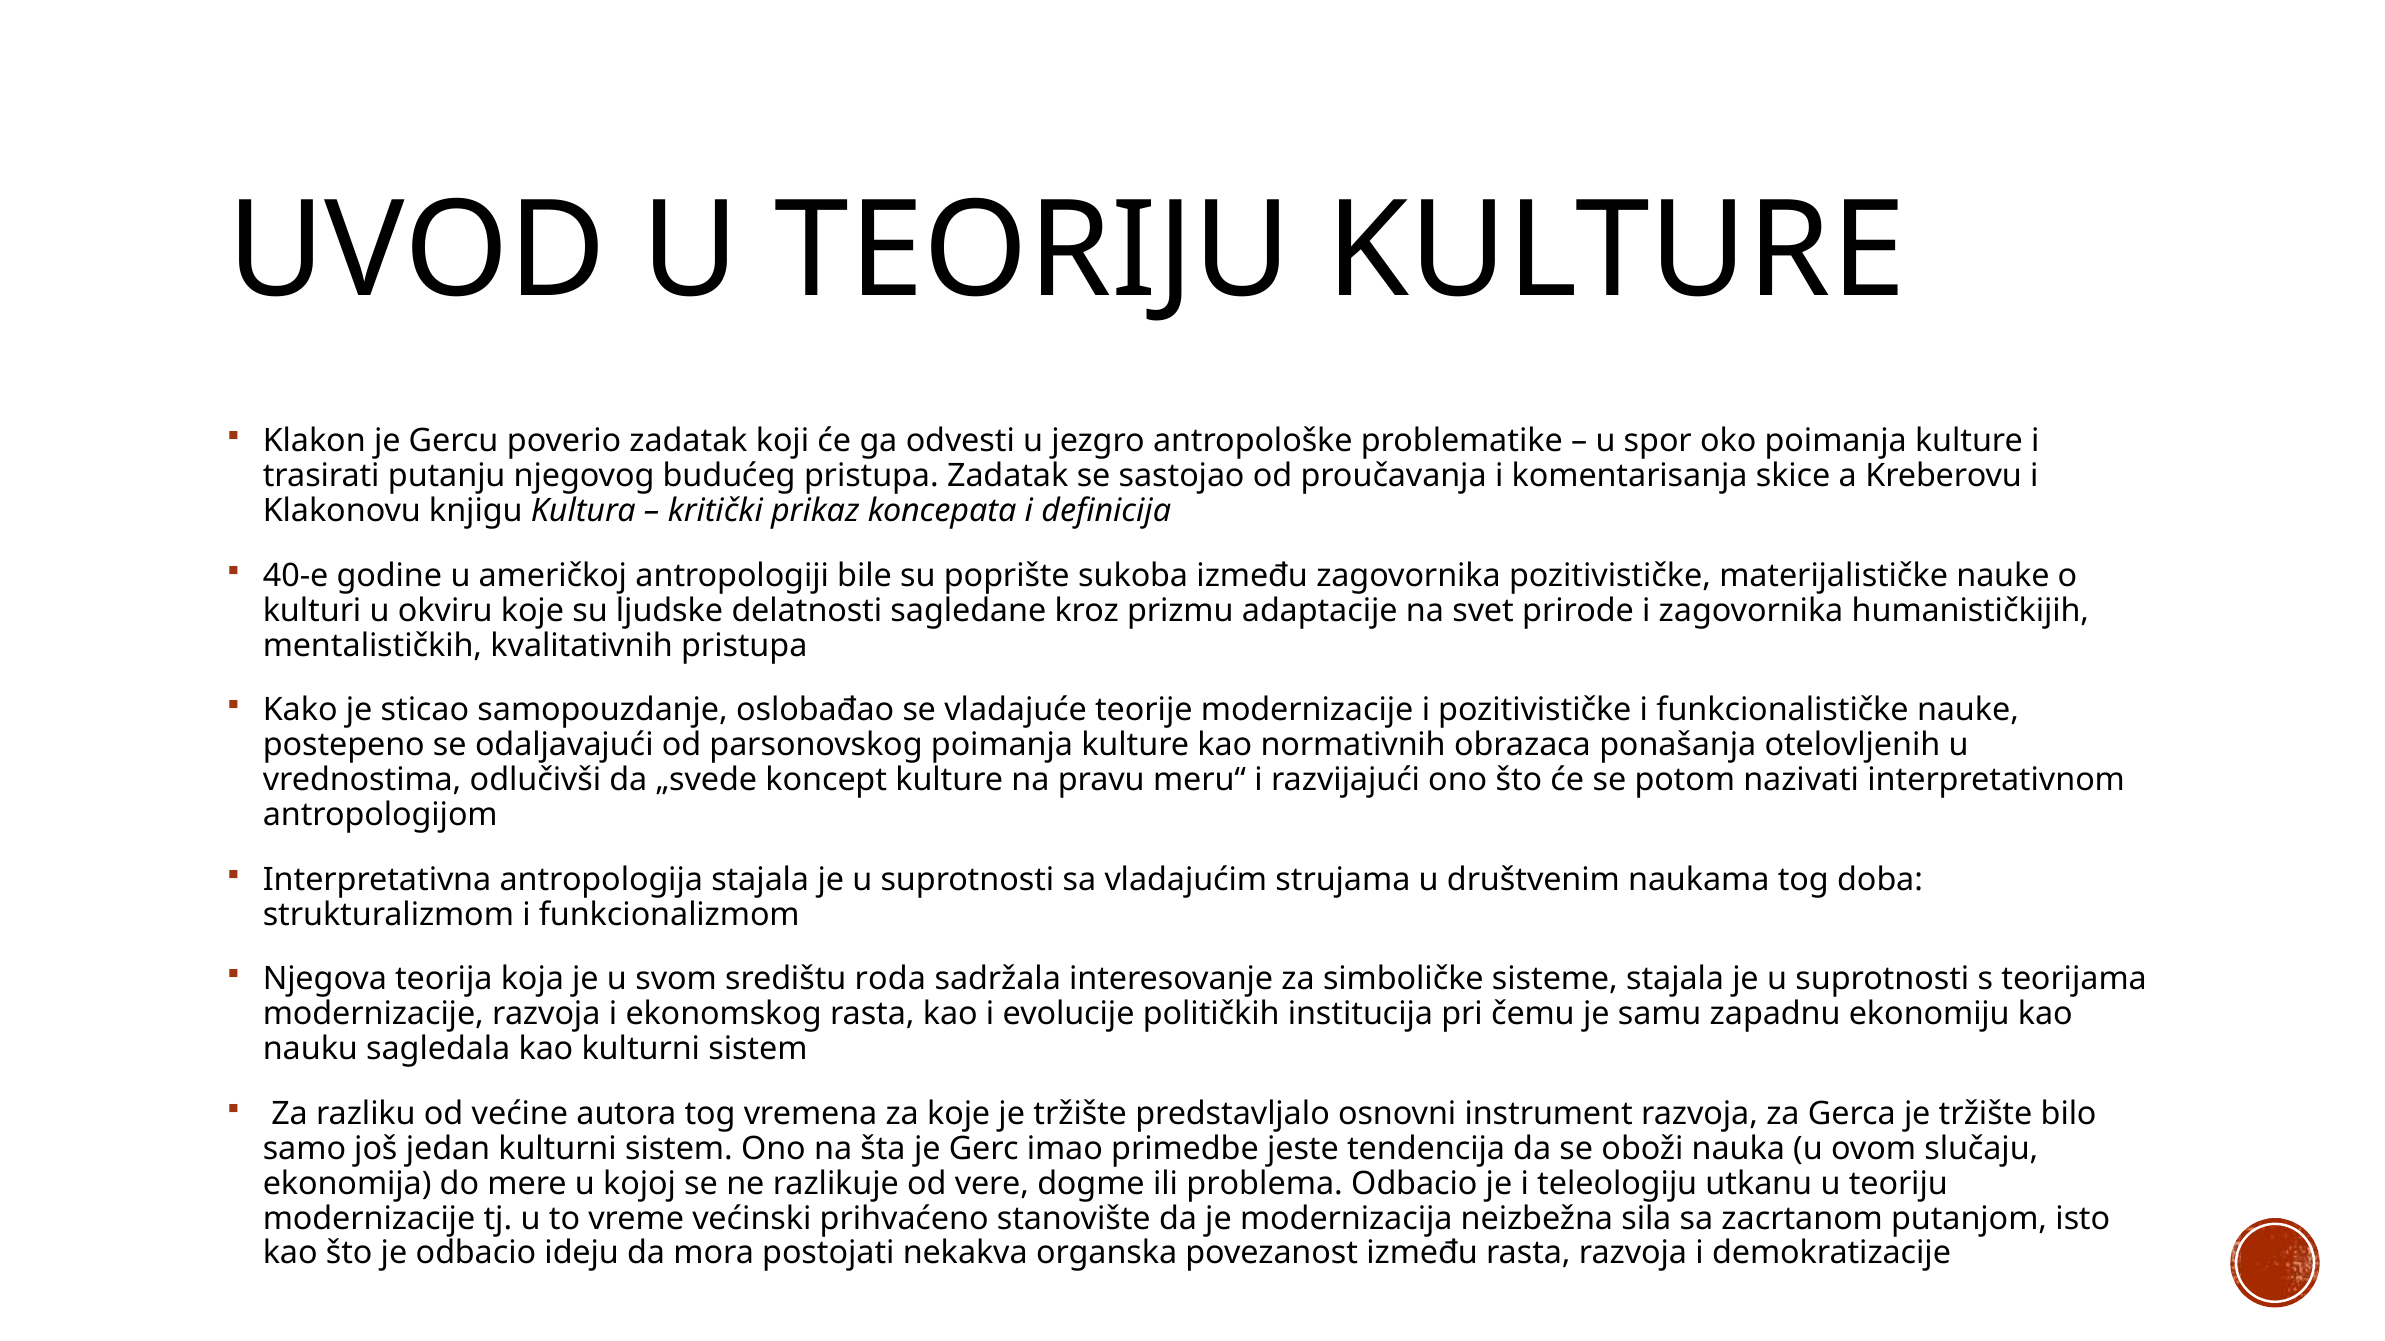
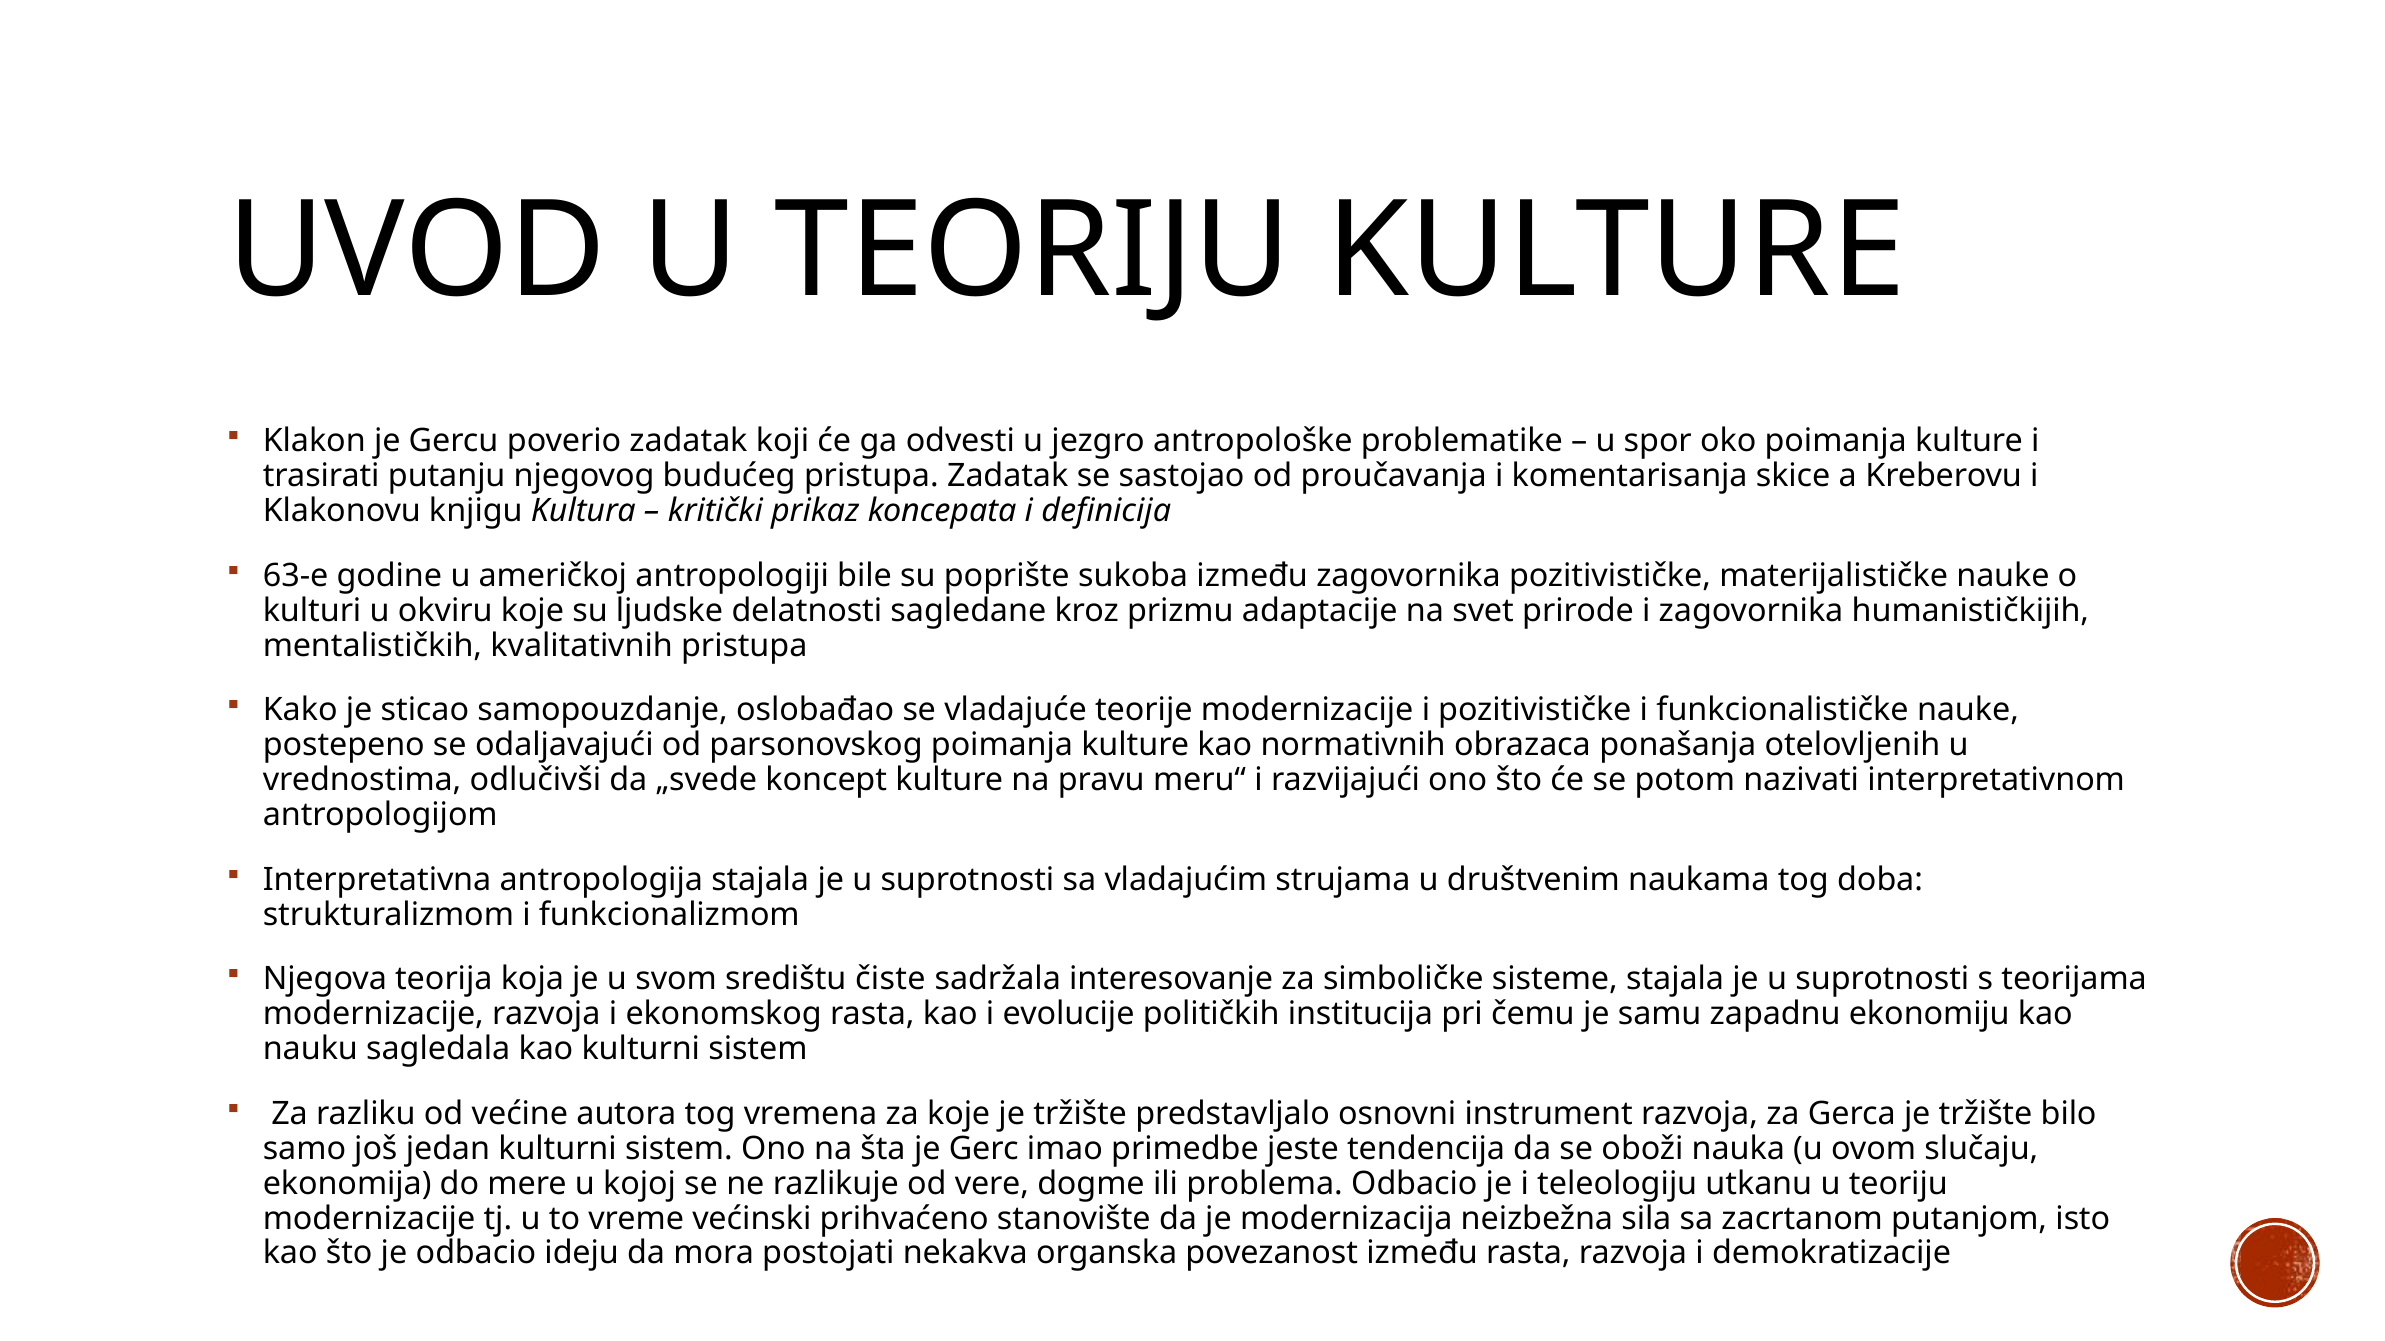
40-e: 40-e -> 63-e
roda: roda -> čiste
